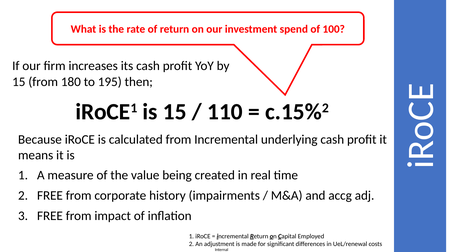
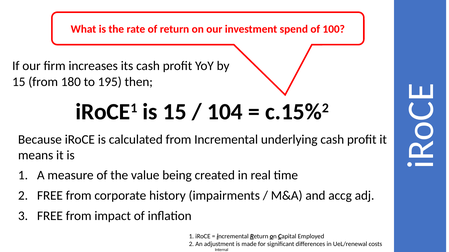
110: 110 -> 104
